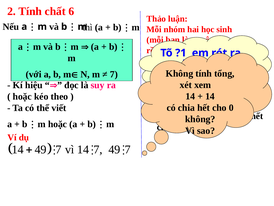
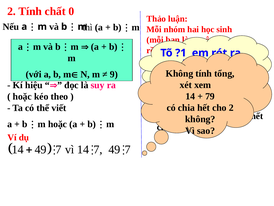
chất 6: 6 -> 0
7 at (114, 74): 7 -> 9
14 at (210, 96): 14 -> 79
0 at (231, 108): 0 -> 2
